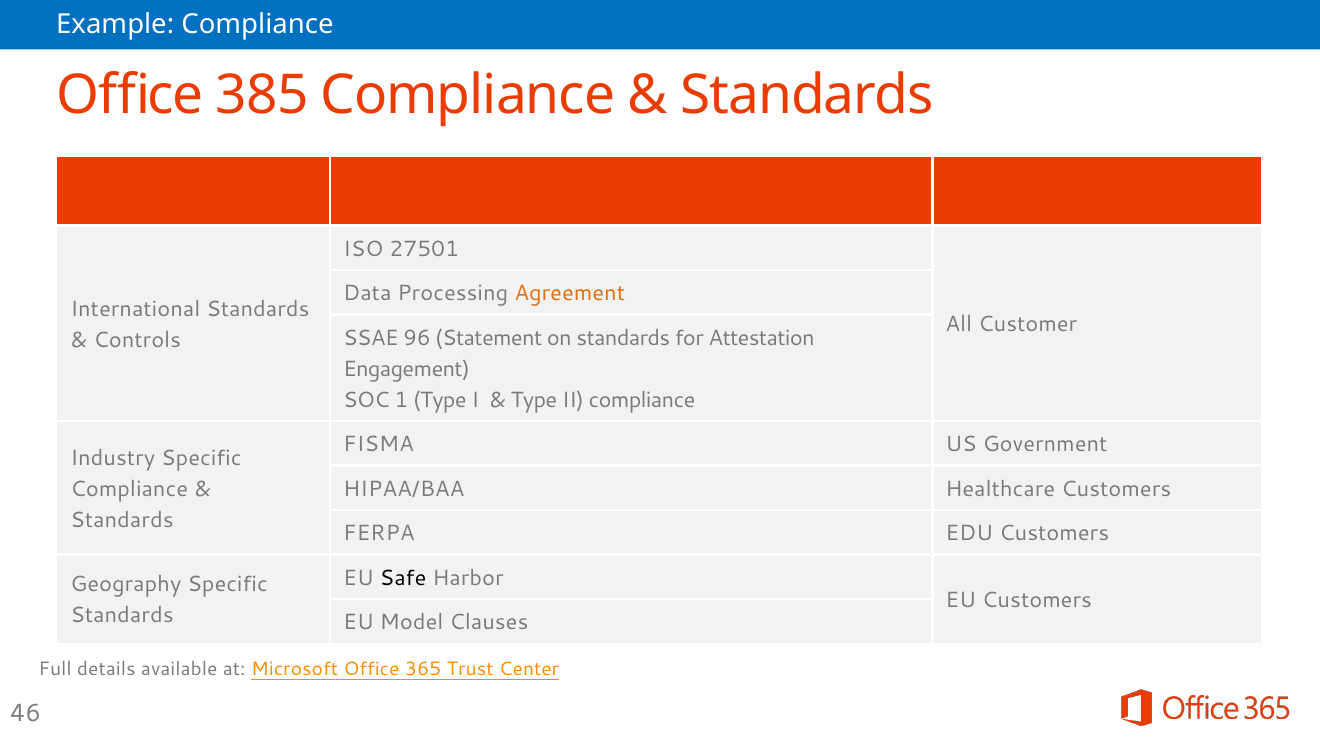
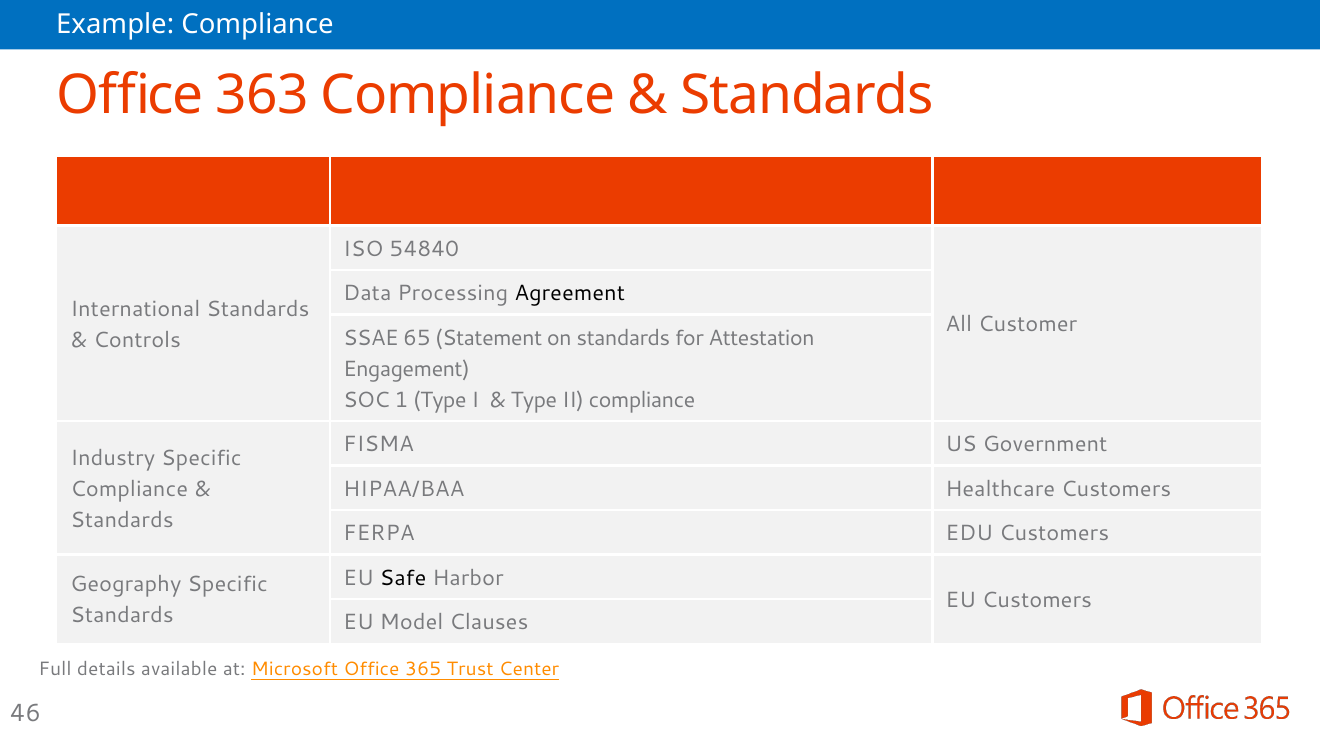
385: 385 -> 363
27501: 27501 -> 54840
Agreement colour: orange -> black
96: 96 -> 65
